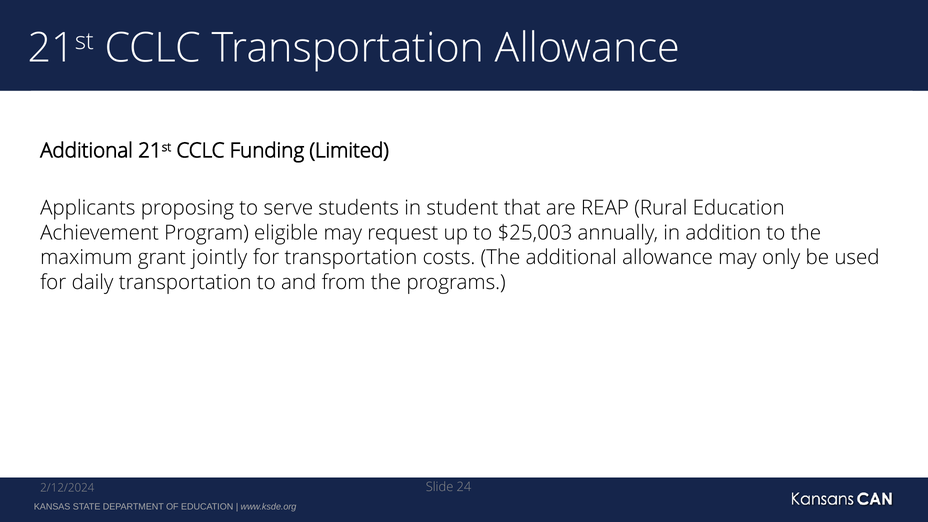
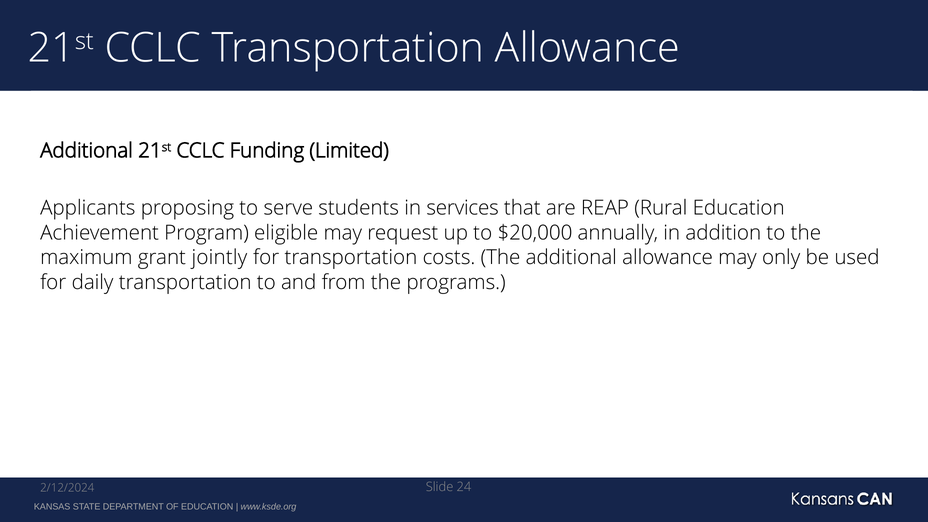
student: student -> services
$25,003: $25,003 -> $20,000
